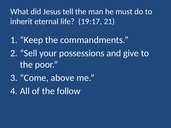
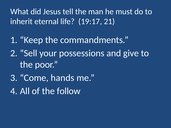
above: above -> hands
